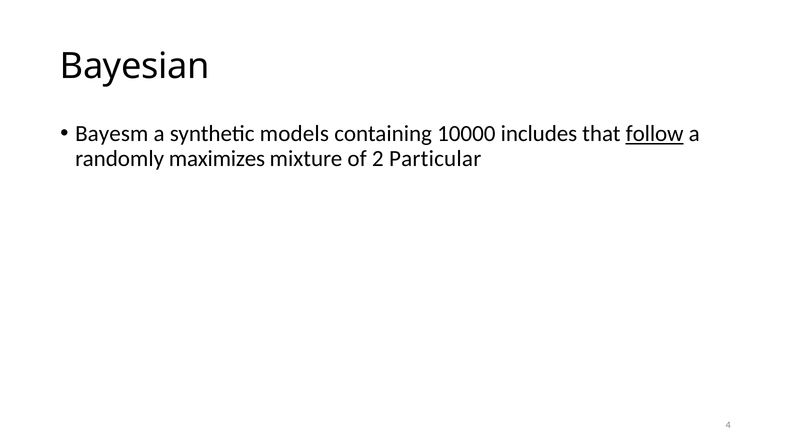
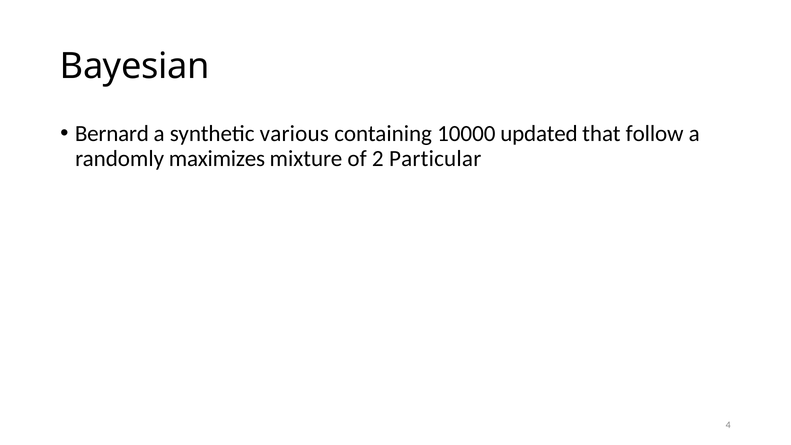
Bayesm: Bayesm -> Bernard
models: models -> various
includes: includes -> updated
follow underline: present -> none
